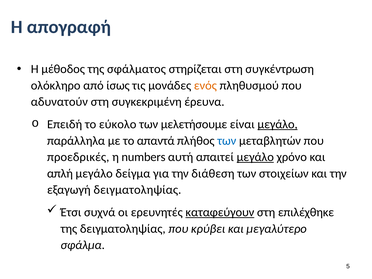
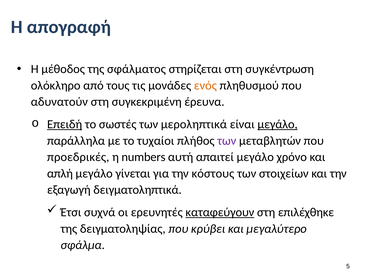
ίσως: ίσως -> τους
Επειδή underline: none -> present
εύκολο: εύκολο -> σωστές
μελετήσουμε: μελετήσουμε -> μεροληπτικά
απαντά: απαντά -> τυχαίοι
των at (227, 141) colour: blue -> purple
μεγάλο at (255, 157) underline: present -> none
δείγμα: δείγμα -> γίνεται
διάθεση: διάθεση -> κόστους
εξαγωγή δειγματοληψίας: δειγματοληψίας -> δειγματοληπτικά
